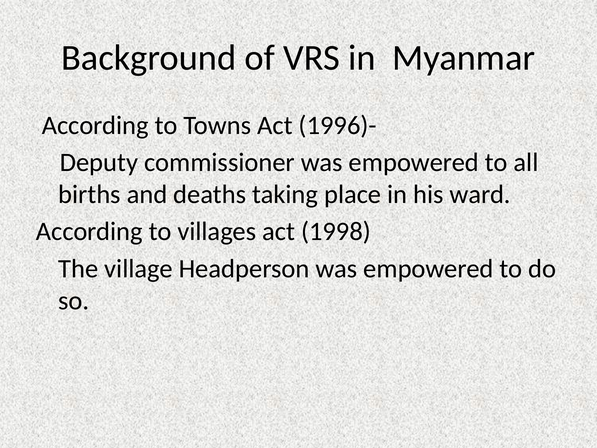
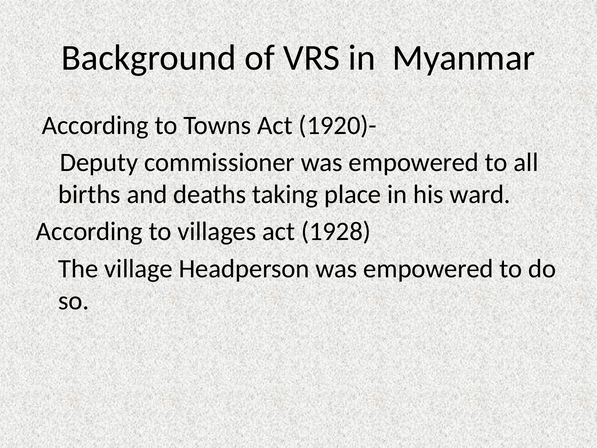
1996)-: 1996)- -> 1920)-
1998: 1998 -> 1928
